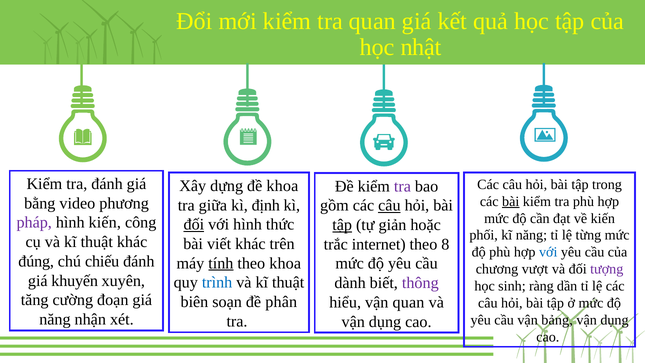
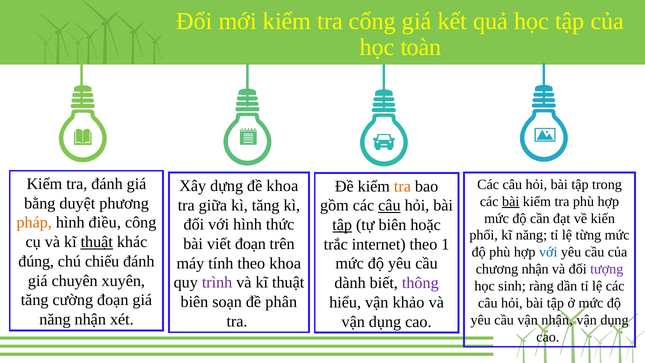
tra quan: quan -> cổng
nhật: nhật -> toàn
tra at (402, 186) colour: purple -> orange
video: video -> duyệt
kì định: định -> tăng
pháp colour: purple -> orange
hình kiến: kiến -> điều
đối at (194, 224) underline: present -> none
tự giản: giản -> biên
thuật at (97, 242) underline: none -> present
viết khác: khác -> đoạn
8: 8 -> 1
tính underline: present -> none
chương vượt: vượt -> nhận
khuyến: khuyến -> chuyên
trình colour: blue -> purple
vận quan: quan -> khảo
vận bảng: bảng -> nhận
